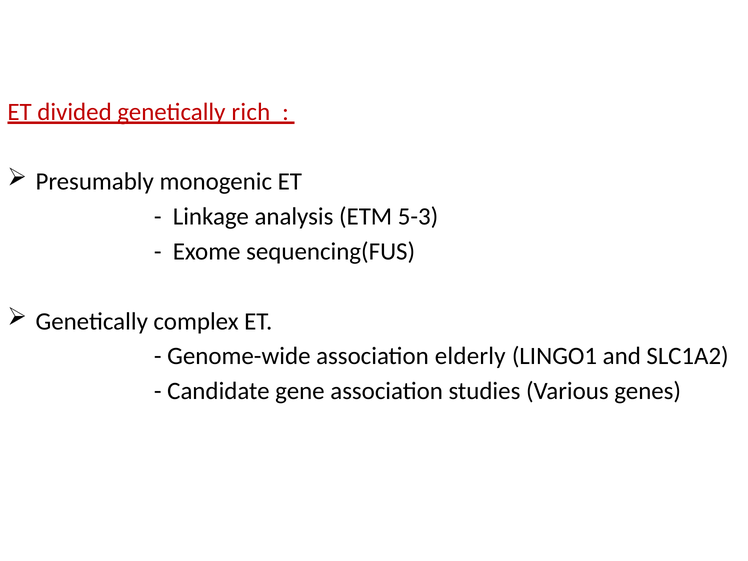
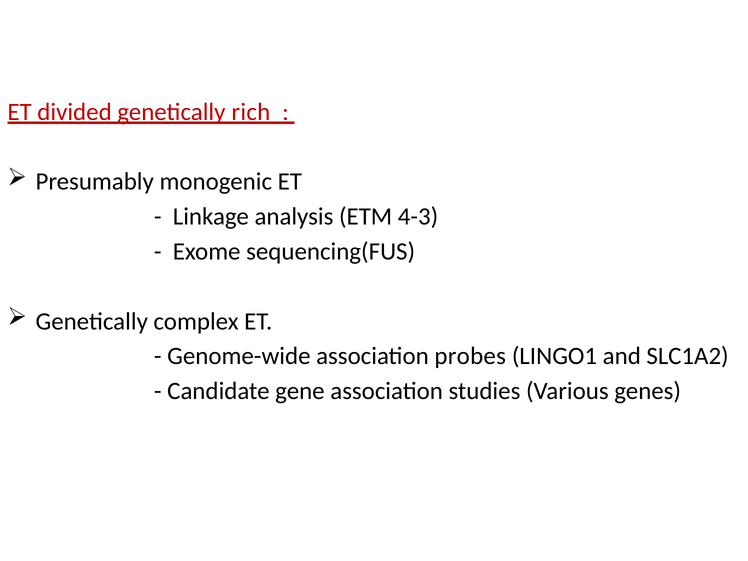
5-3: 5-3 -> 4-3
elderly: elderly -> probes
